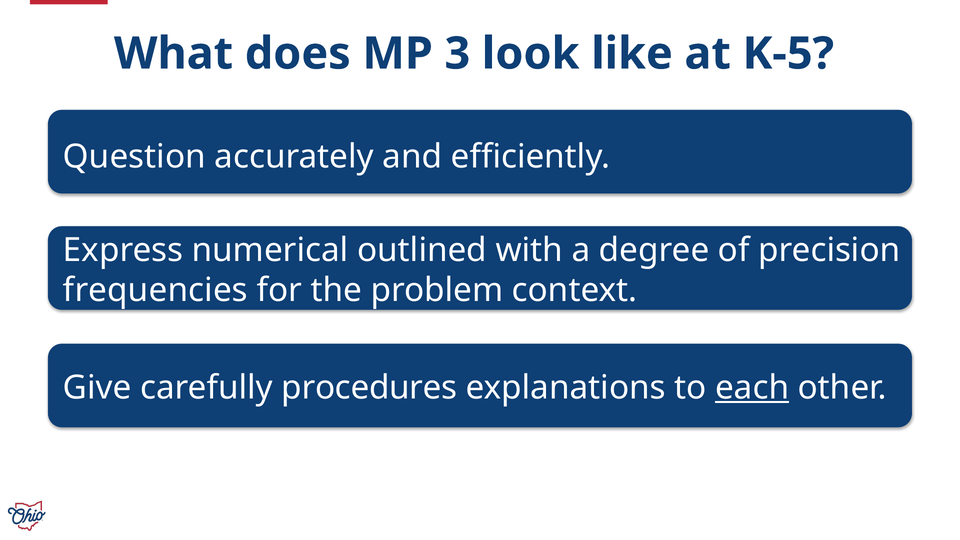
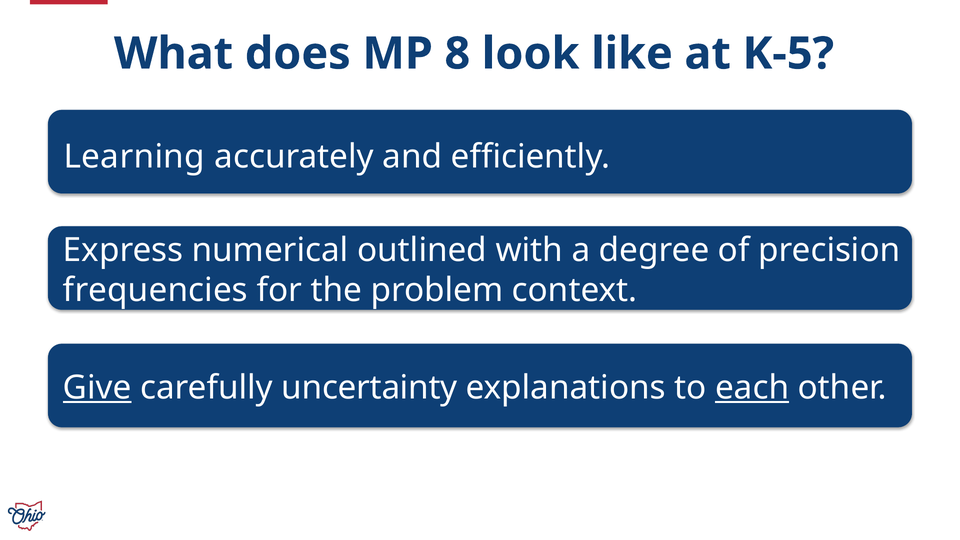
3: 3 -> 8
Question: Question -> Learning
Give underline: none -> present
procedures: procedures -> uncertainty
